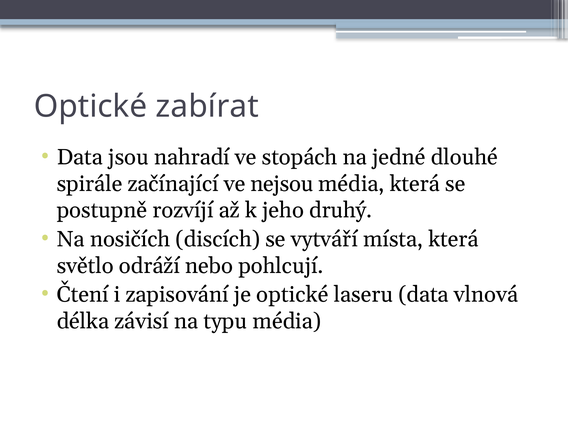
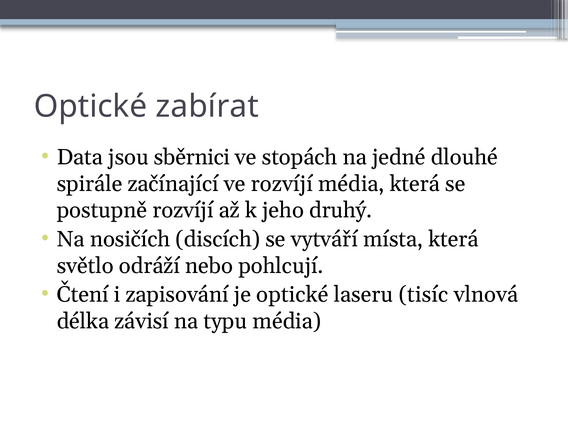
nahradí: nahradí -> sběrnici
ve nejsou: nejsou -> rozvíjí
laseru data: data -> tisíc
